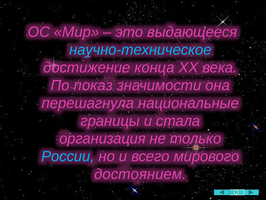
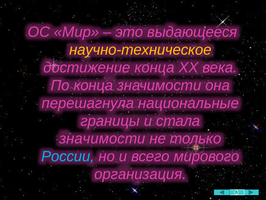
научно-техническое colour: light blue -> yellow
По показ: показ -> конца
организация at (102, 138): организация -> значимости
достоянием: достоянием -> организация
